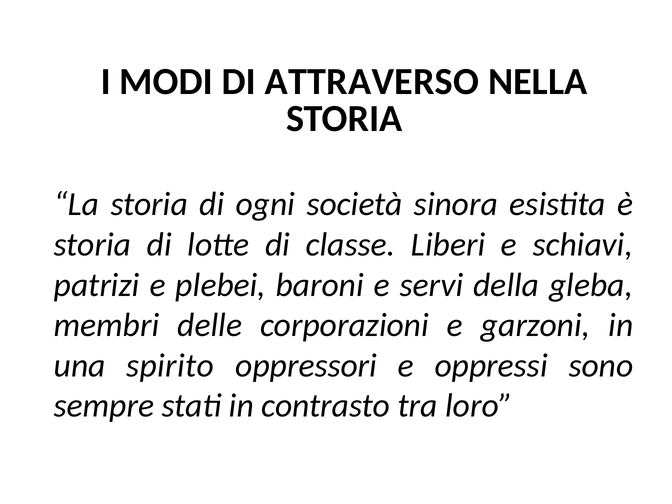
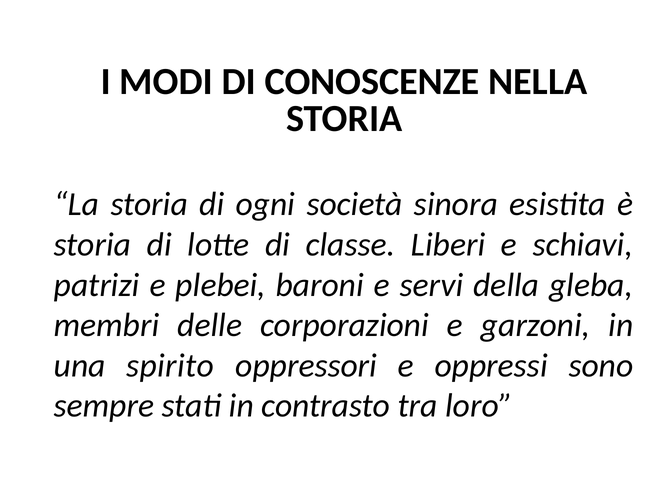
ATTRAVERSO: ATTRAVERSO -> CONOSCENZE
